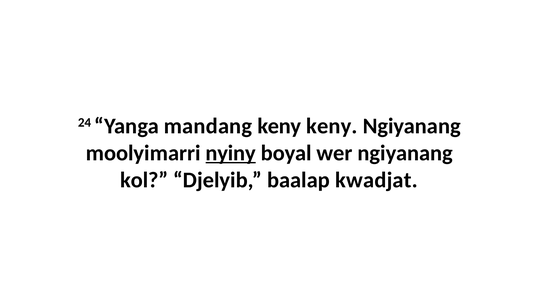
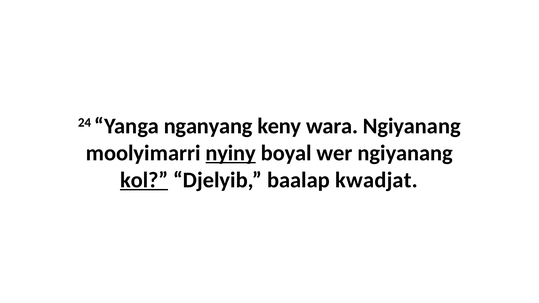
mandang: mandang -> nganyang
keny keny: keny -> wara
kol underline: none -> present
